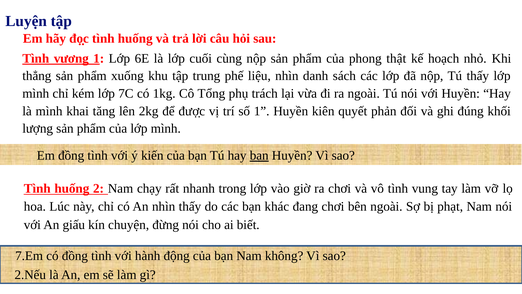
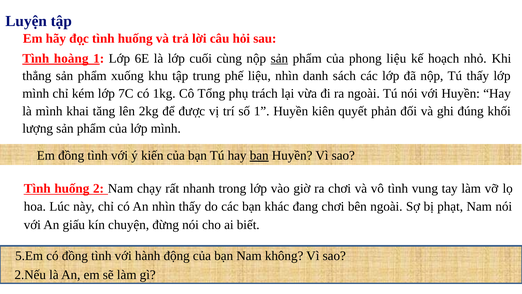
vương: vương -> hoàng
sản at (279, 58) underline: none -> present
phong thật: thật -> liệu
7.Em: 7.Em -> 5.Em
